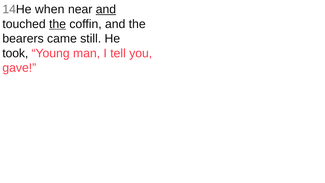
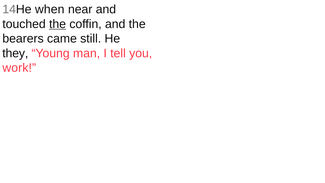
and at (106, 9) underline: present -> none
took: took -> they
gave: gave -> work
